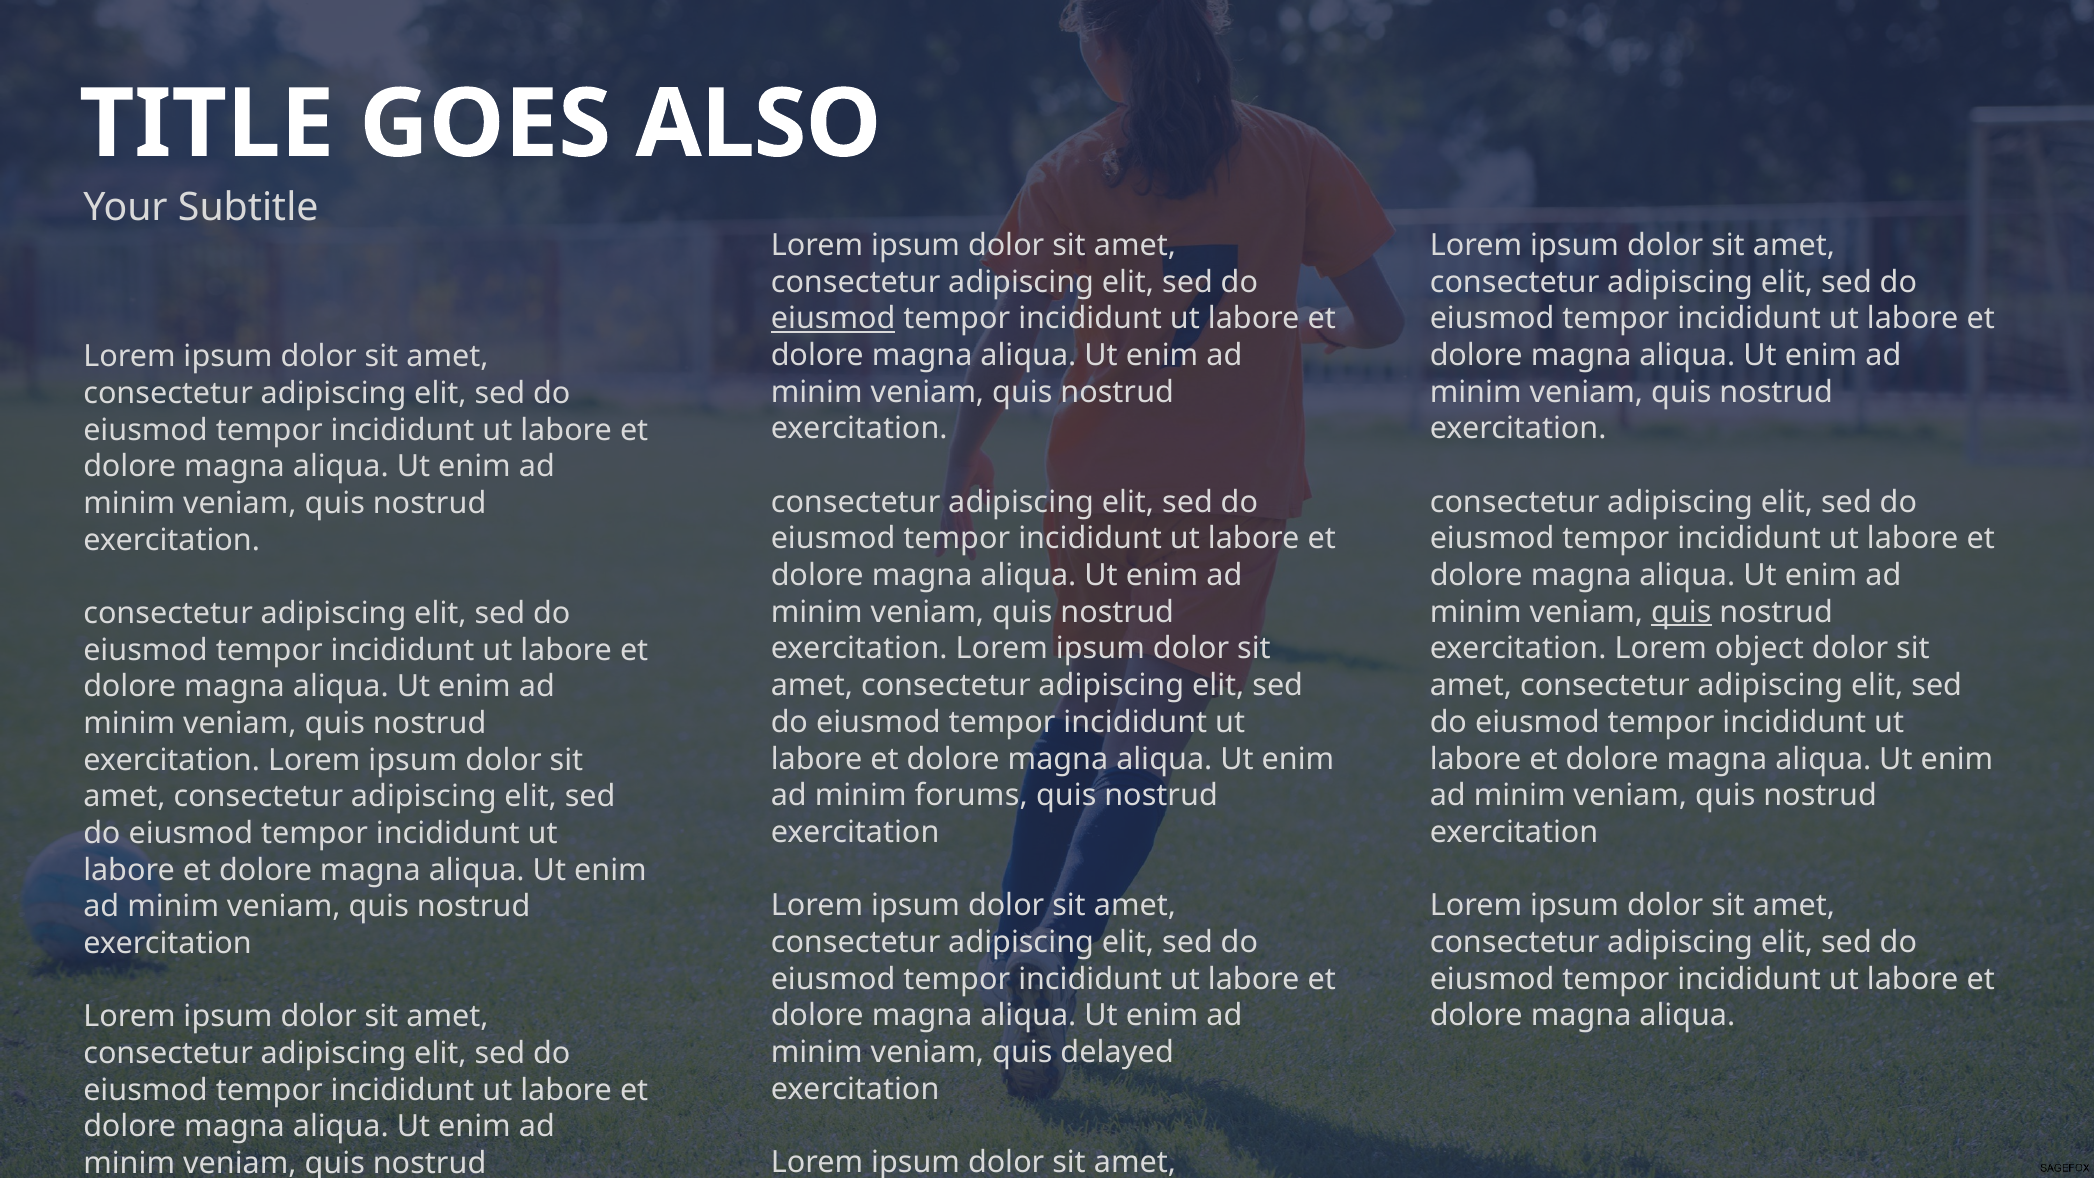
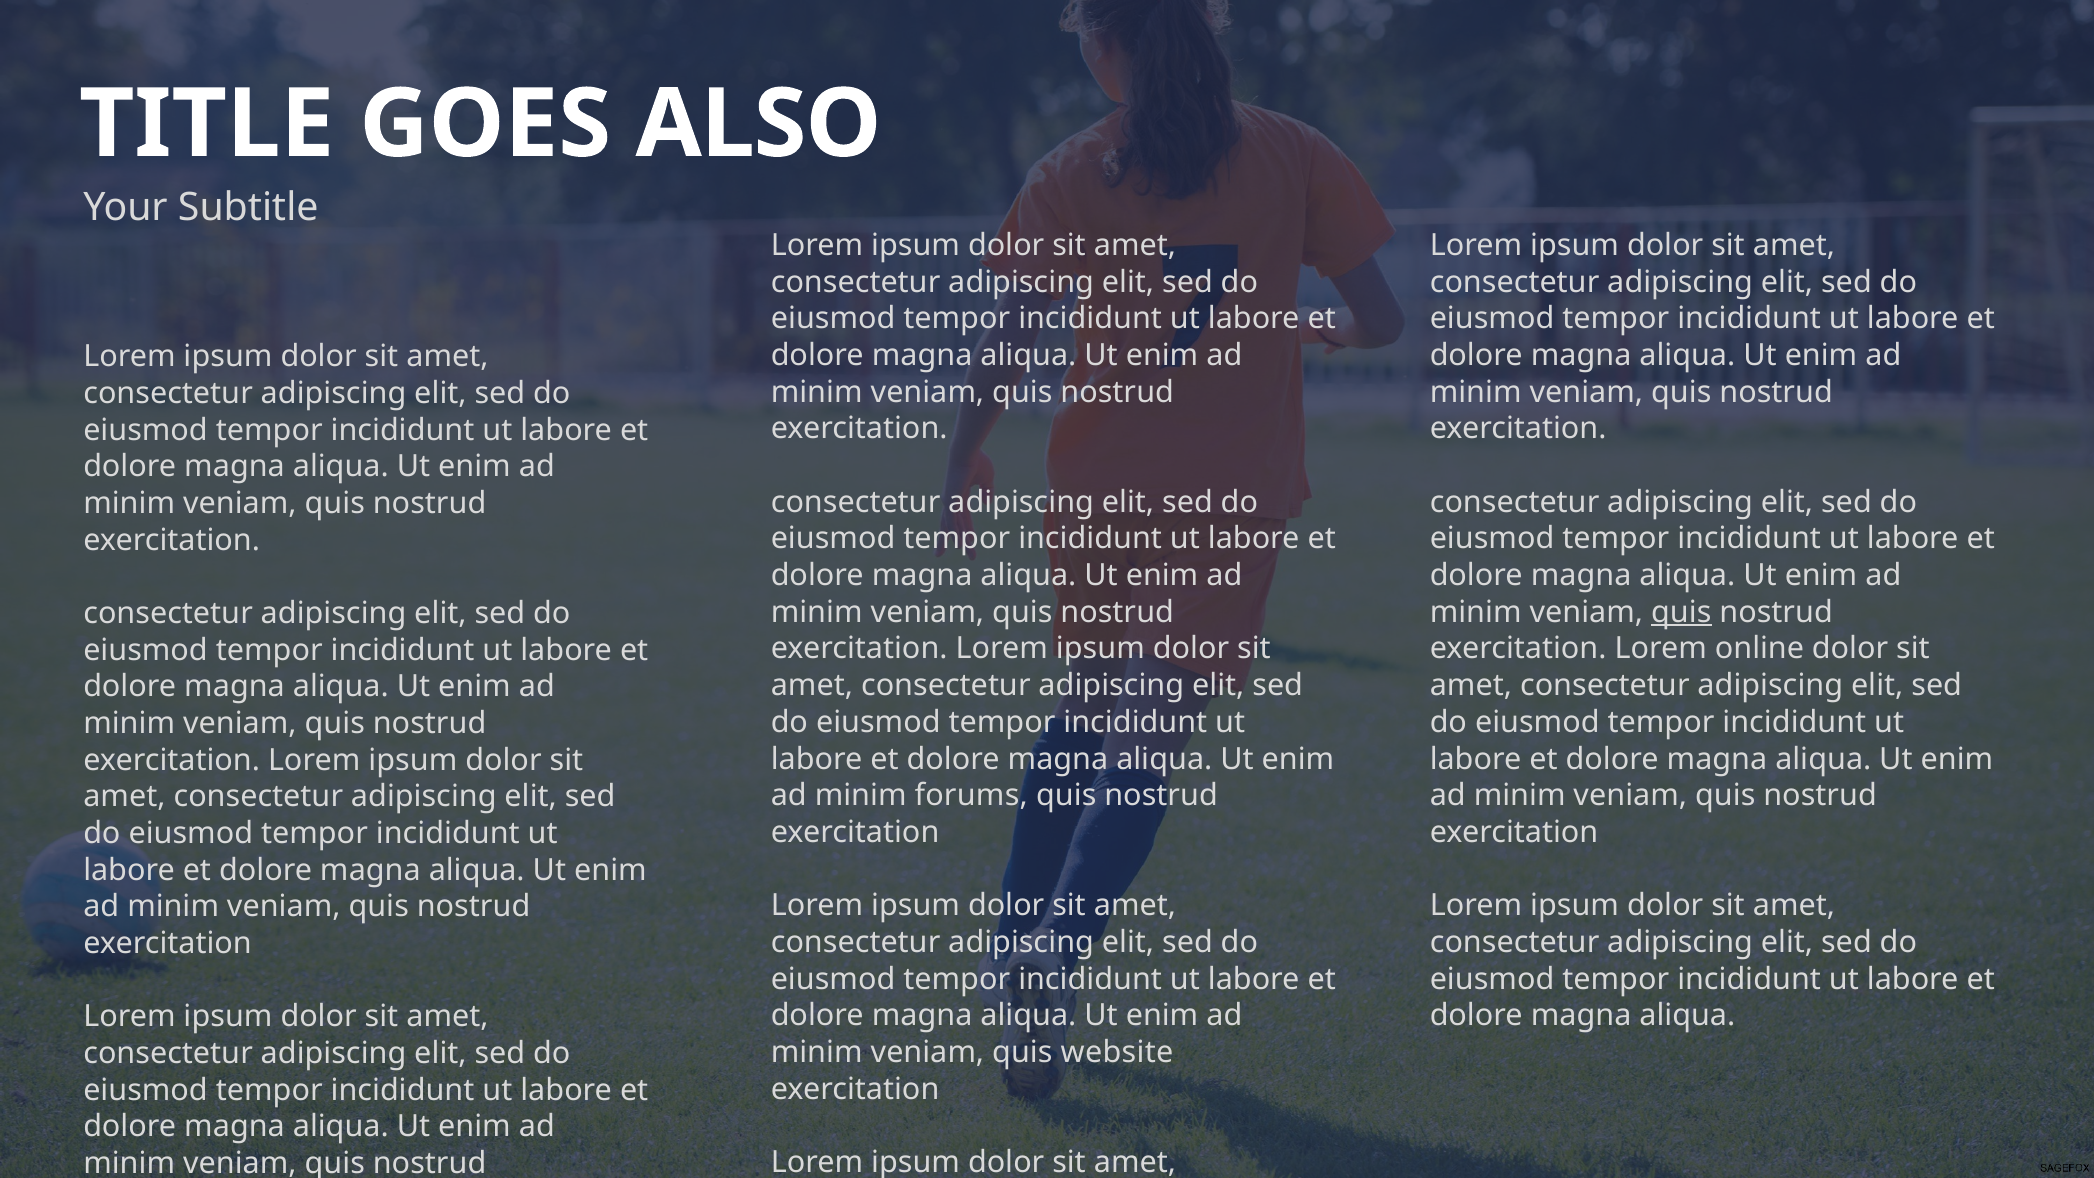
eiusmod at (833, 319) underline: present -> none
object: object -> online
delayed: delayed -> website
